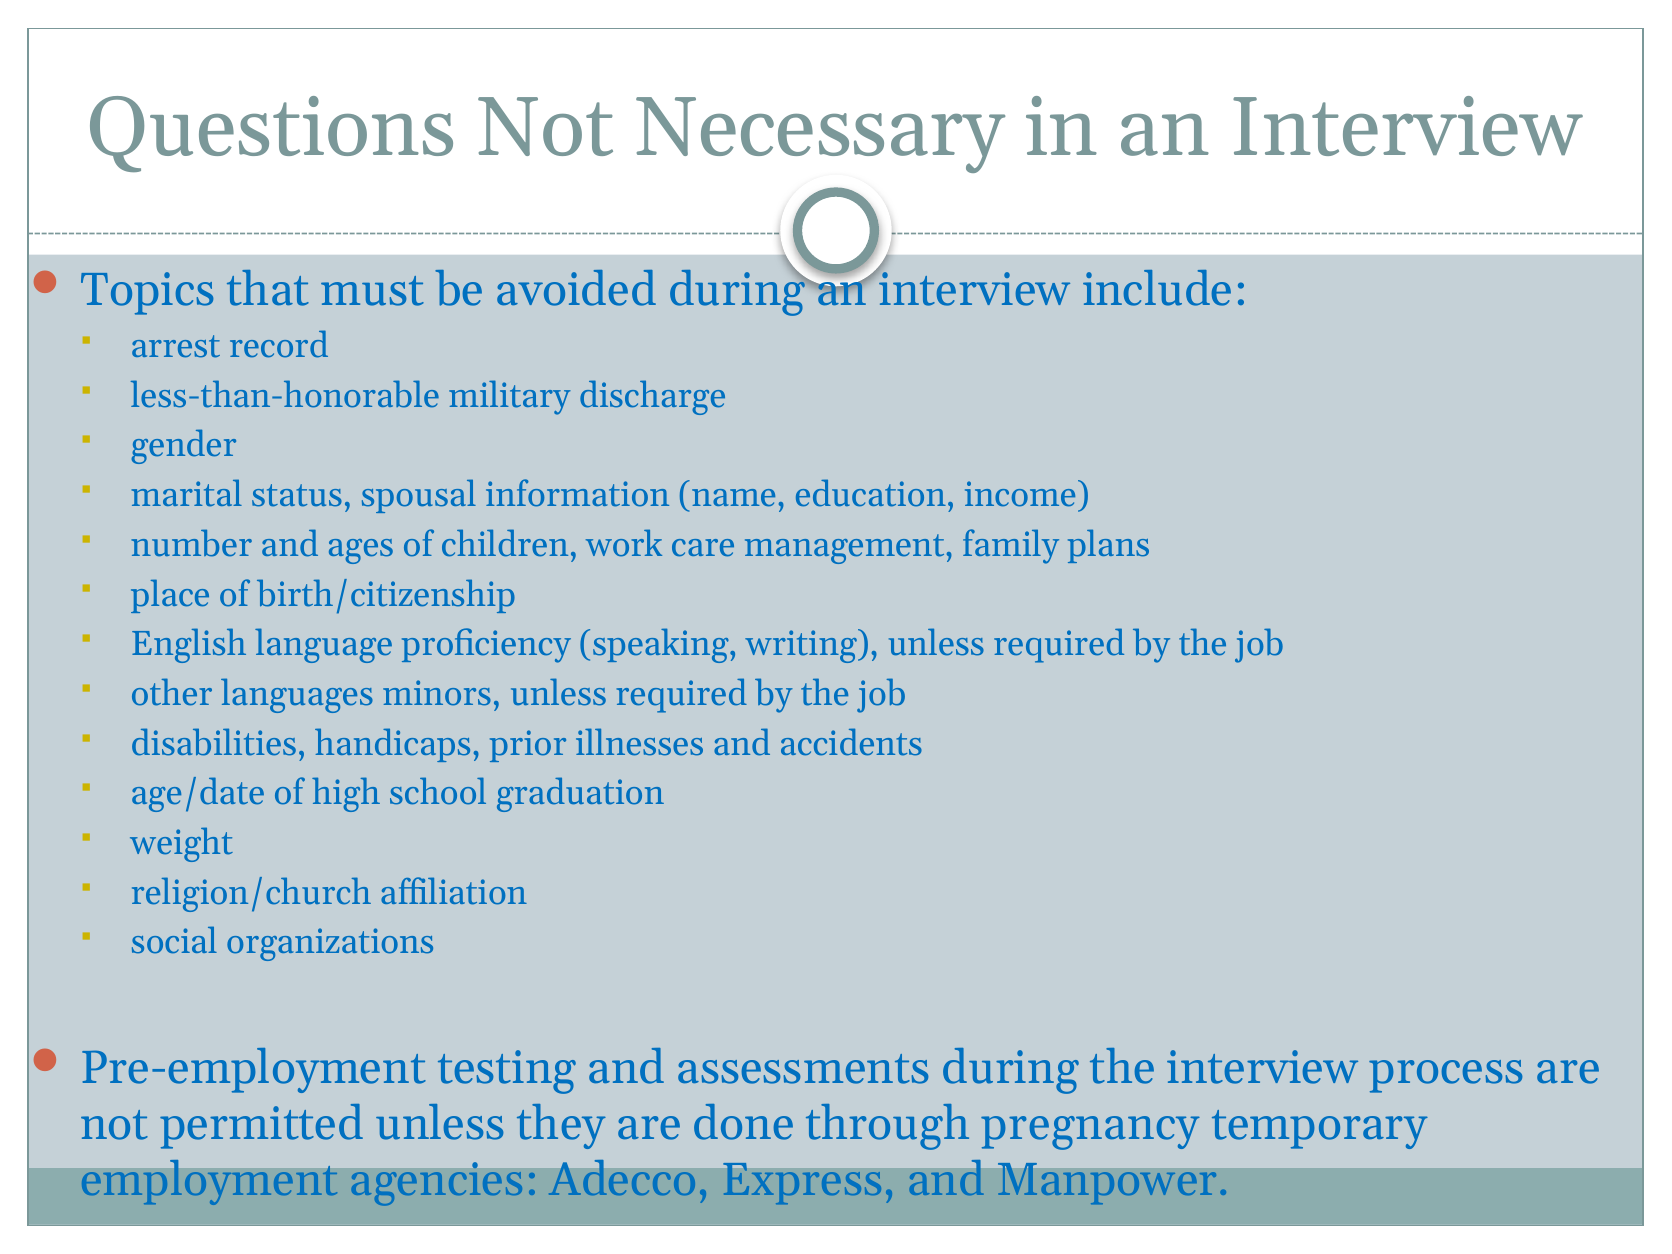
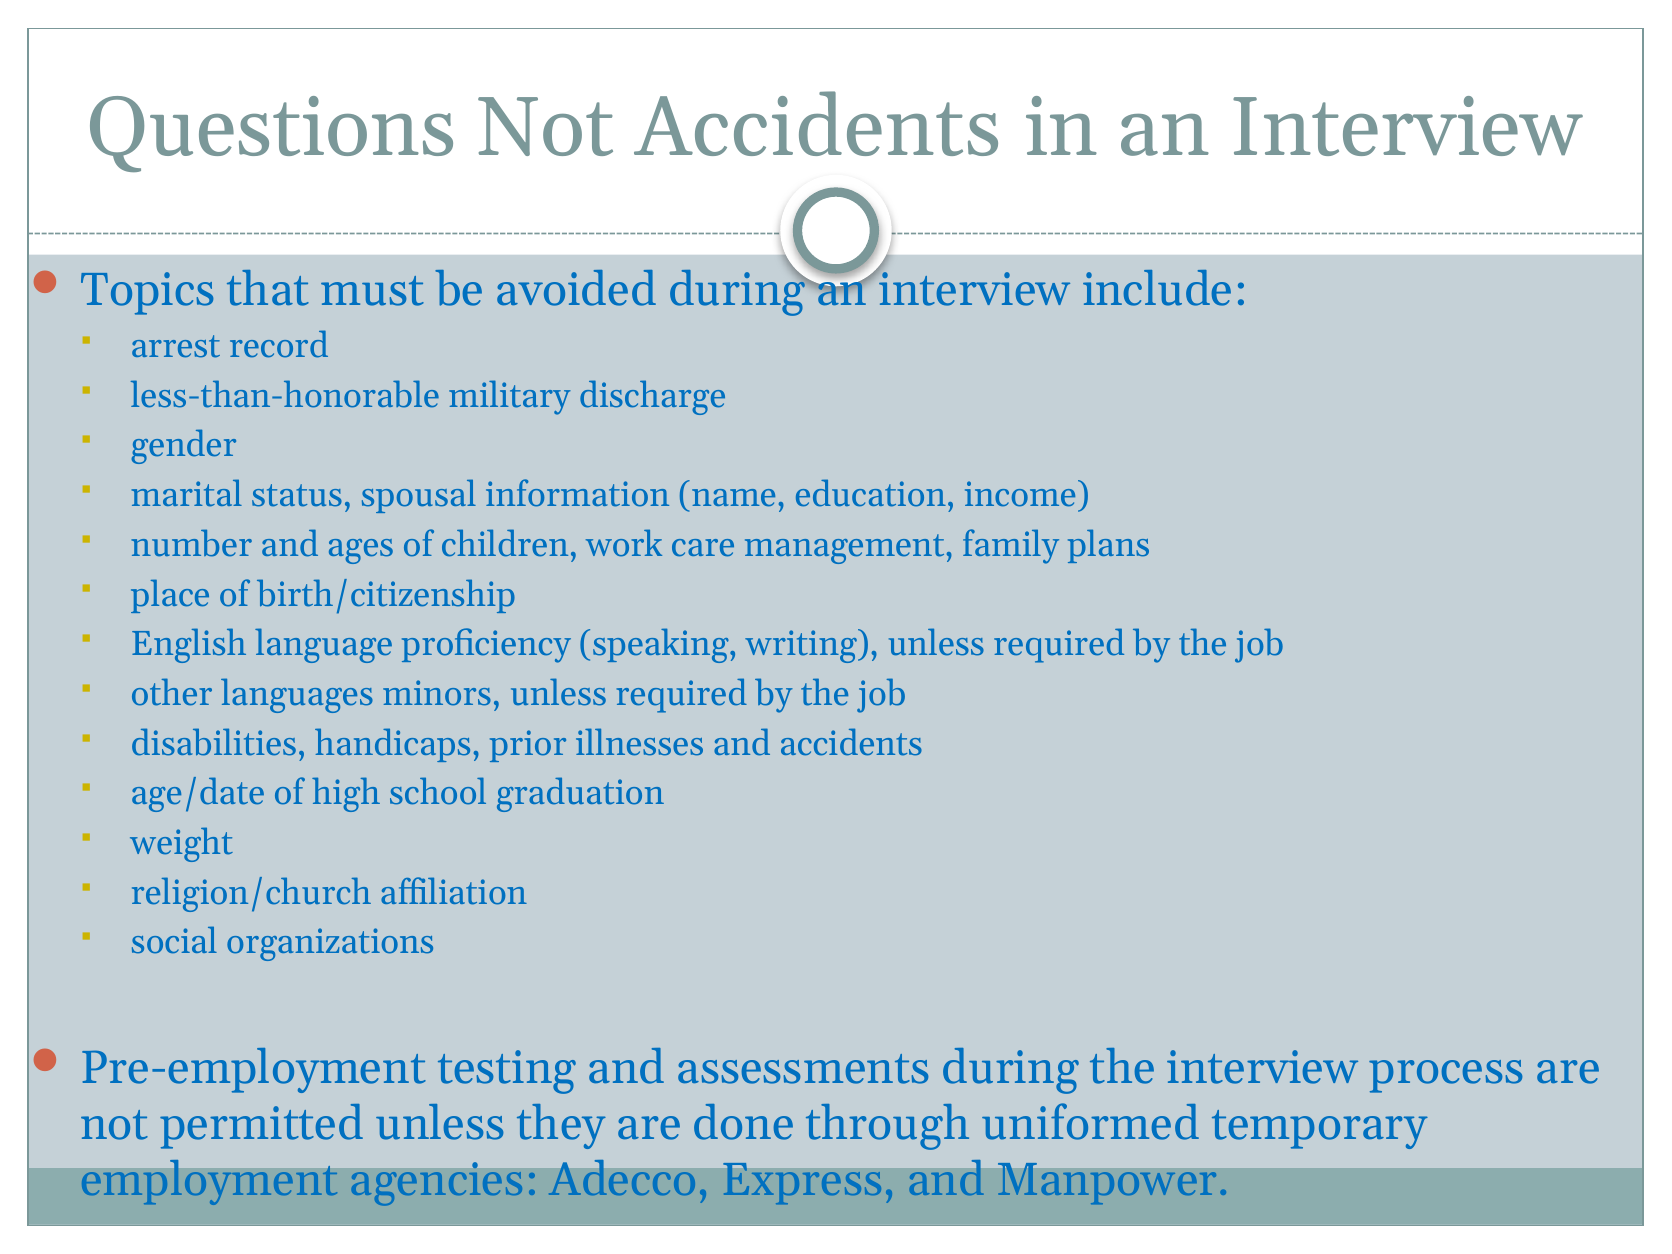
Not Necessary: Necessary -> Accidents
pregnancy: pregnancy -> uniformed
